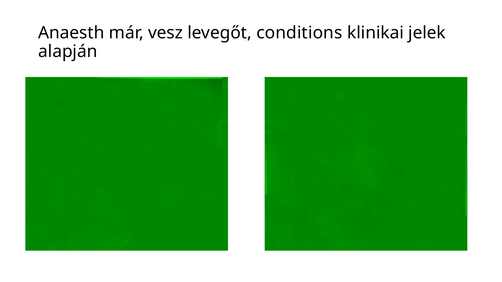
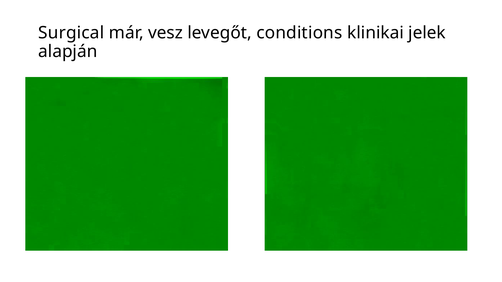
Anaesth: Anaesth -> Surgical
